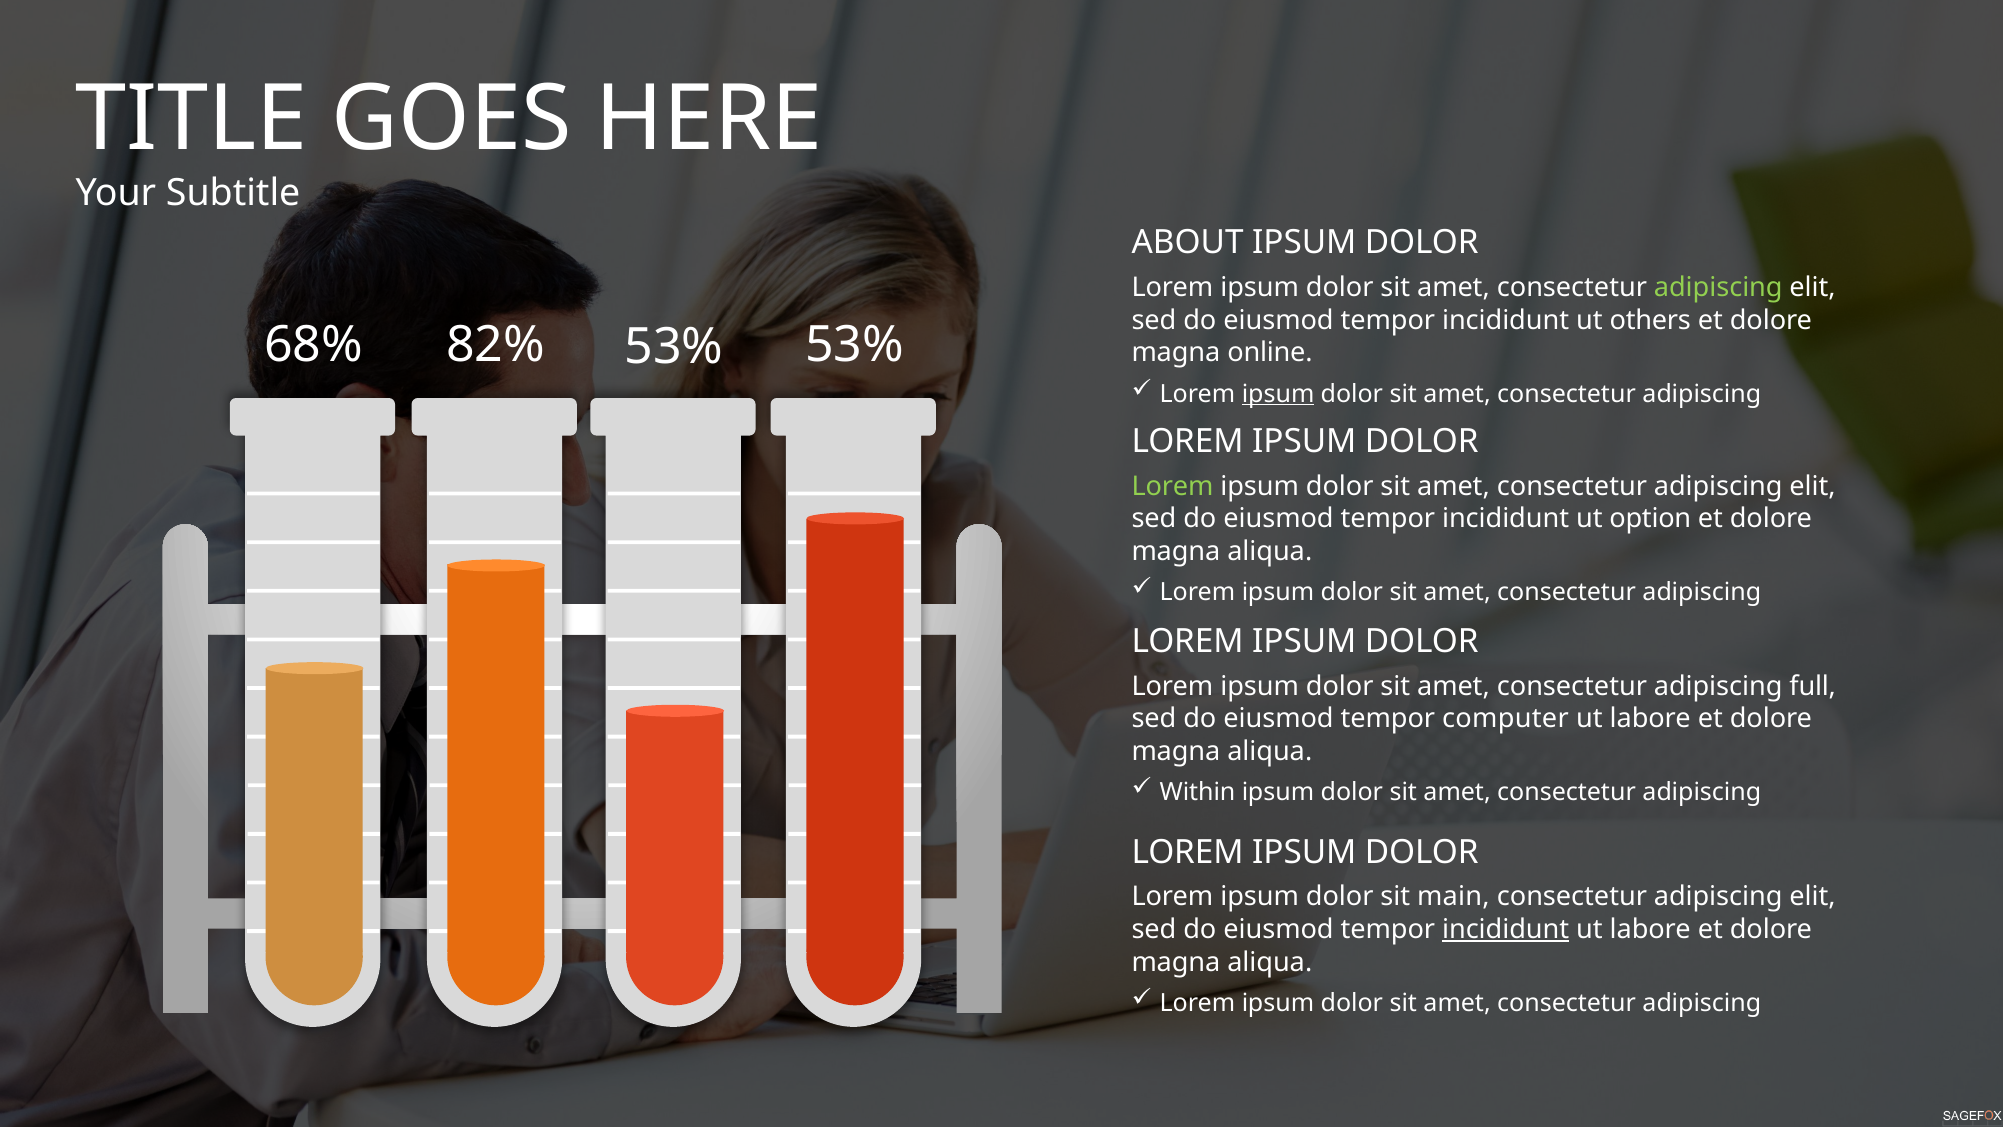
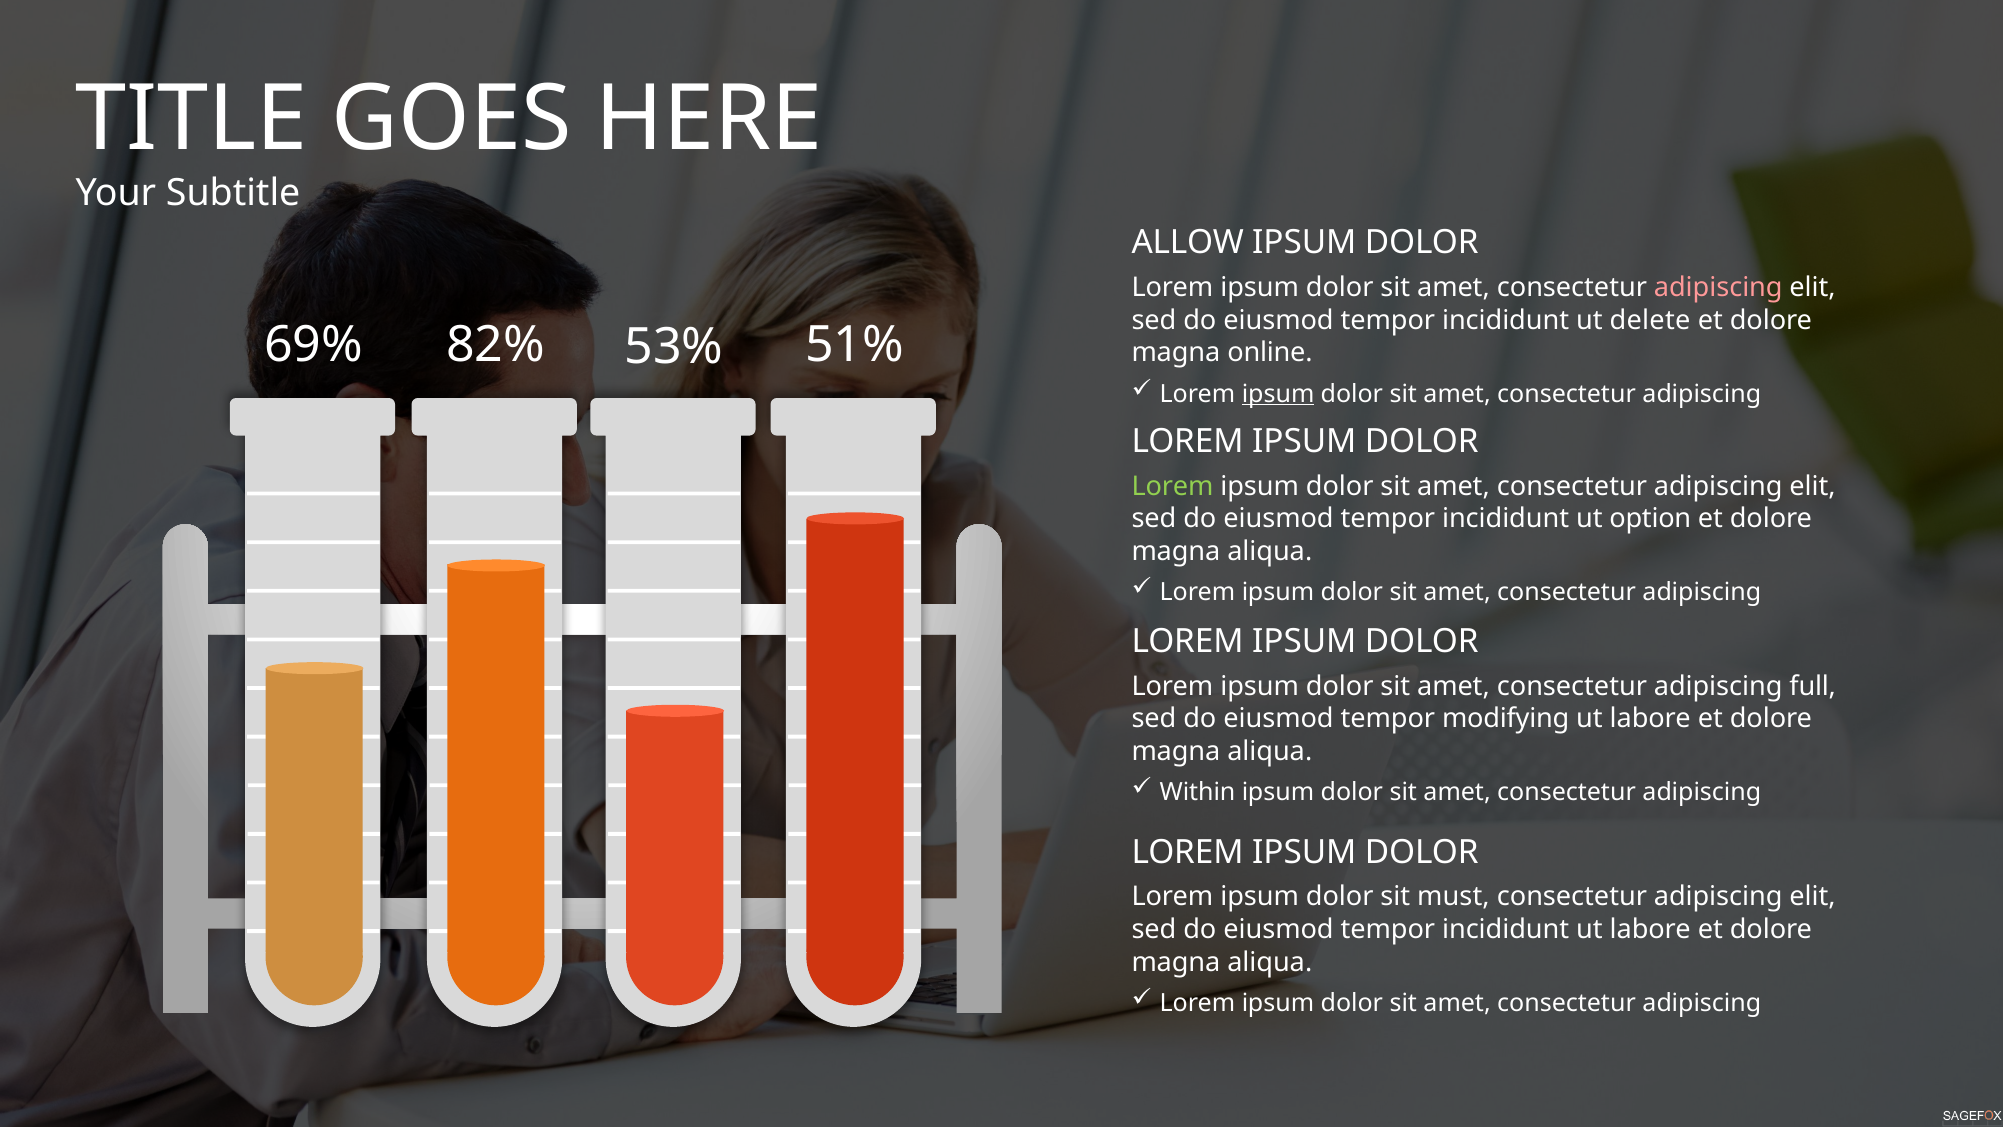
ABOUT: ABOUT -> ALLOW
adipiscing at (1718, 288) colour: light green -> pink
others: others -> delete
68%: 68% -> 69%
53% 53%: 53% -> 51%
computer: computer -> modifying
main: main -> must
incididunt at (1506, 929) underline: present -> none
